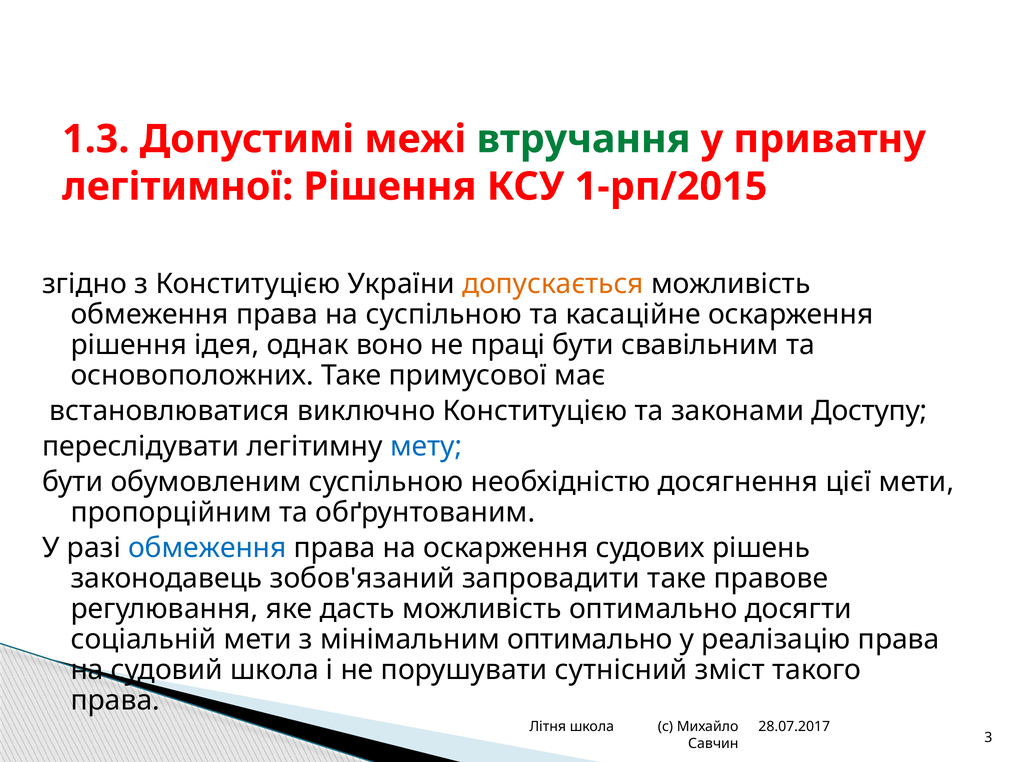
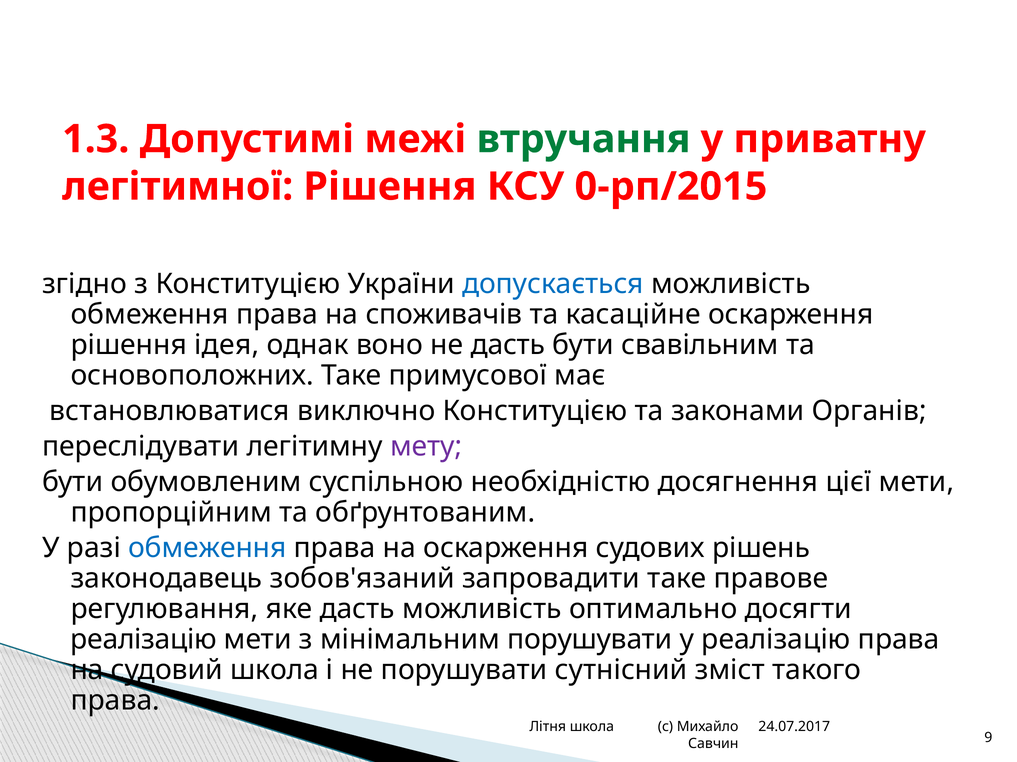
1-рп/2015: 1-рп/2015 -> 0-рп/2015
допускається colour: orange -> blue
на суспільною: суспільною -> споживачів
не праці: праці -> дасть
Доступу: Доступу -> Органів
мету colour: blue -> purple
соціальній at (143, 640): соціальній -> реалізацію
мінімальним оптимально: оптимально -> порушувати
28.07.2017: 28.07.2017 -> 24.07.2017
3: 3 -> 9
